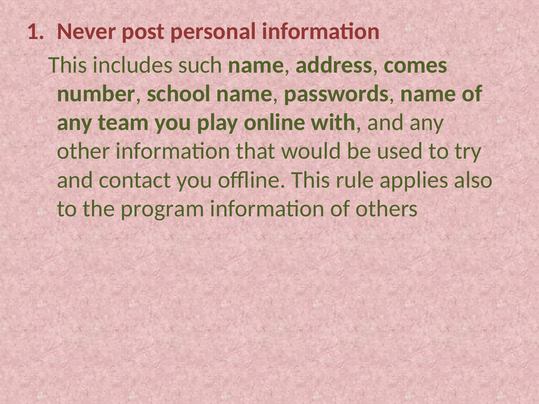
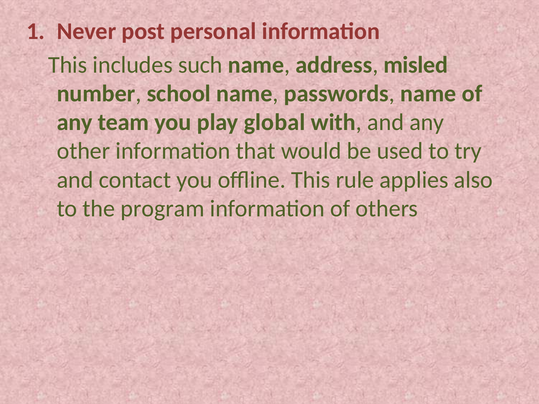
comes: comes -> misled
online: online -> global
